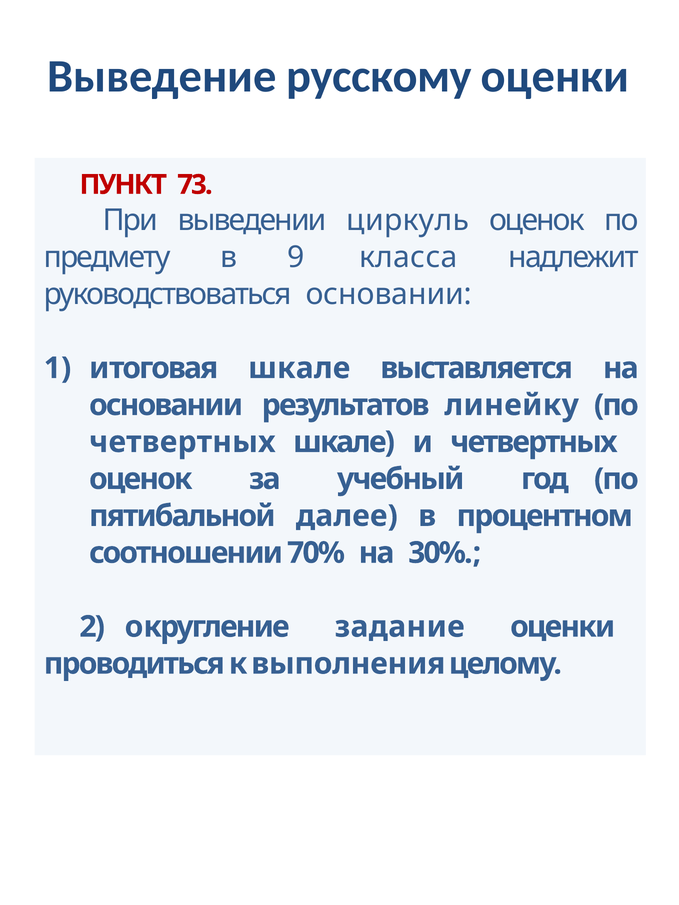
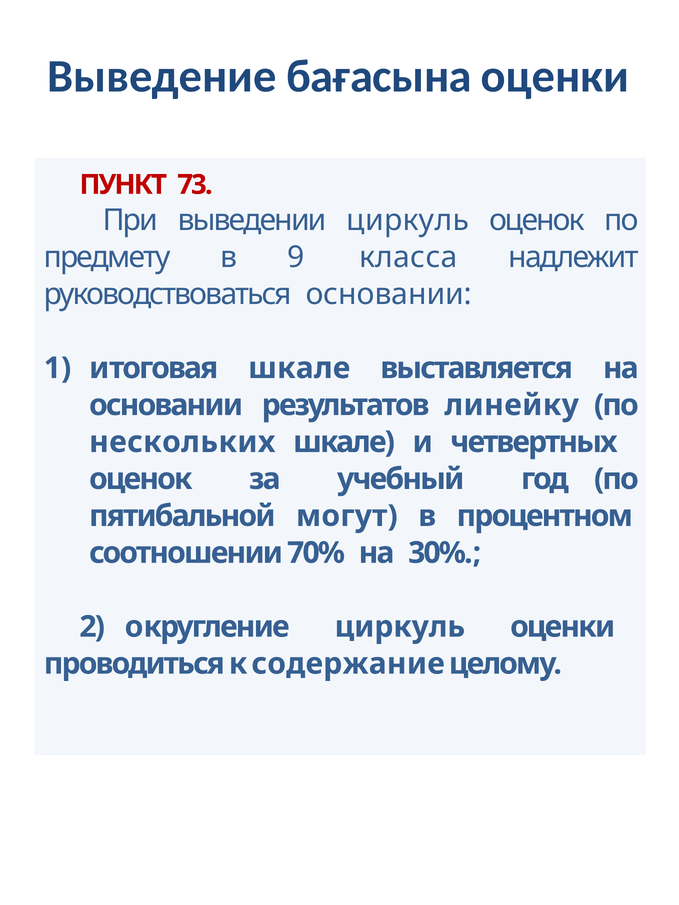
русскому: русскому -> бағасына
четвертных at (182, 442): четвертных -> нескольких
далее: далее -> могут
округление задание: задание -> циркуль
выполнения: выполнения -> содержание
